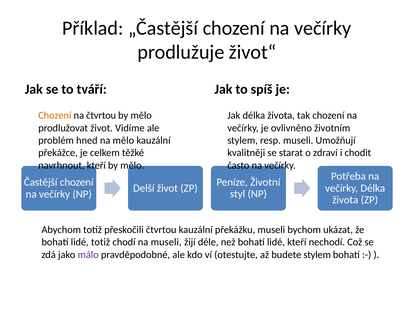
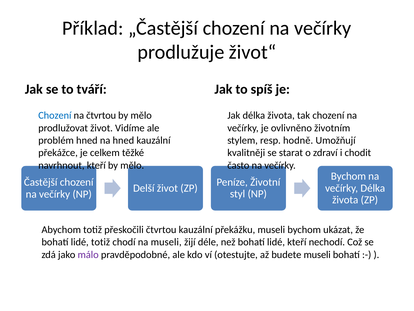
Chození at (55, 115) colour: orange -> blue
na mělo: mělo -> hned
resp museli: museli -> hodně
Potřeba at (348, 176): Potřeba -> Bychom
budete stylem: stylem -> museli
